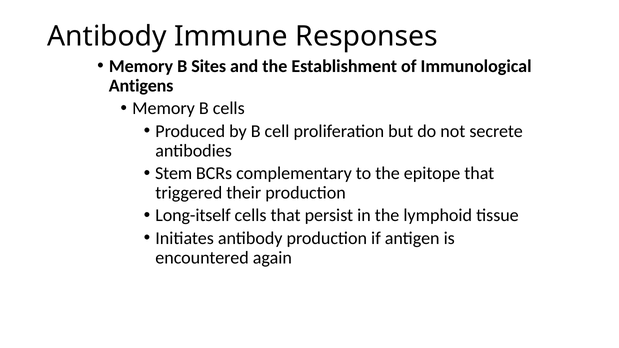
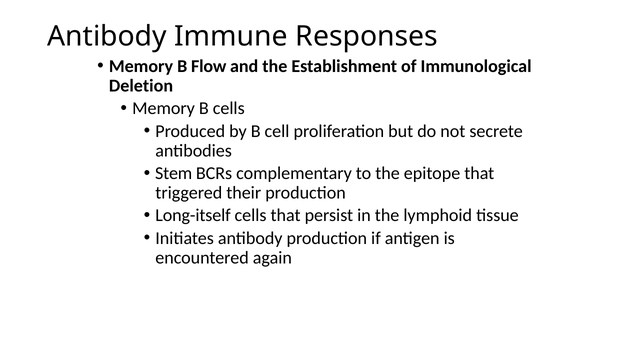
Sites: Sites -> Flow
Antigens: Antigens -> Deletion
